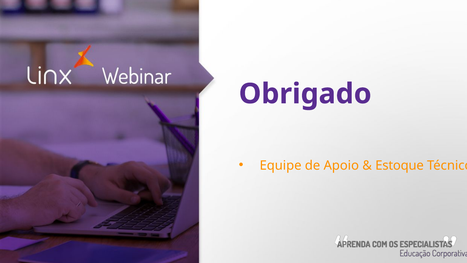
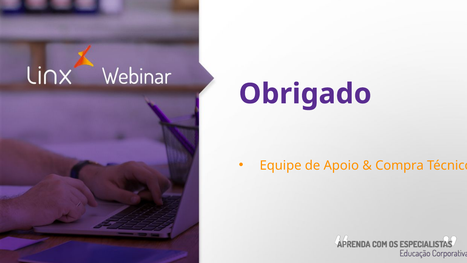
Estoque: Estoque -> Compra
